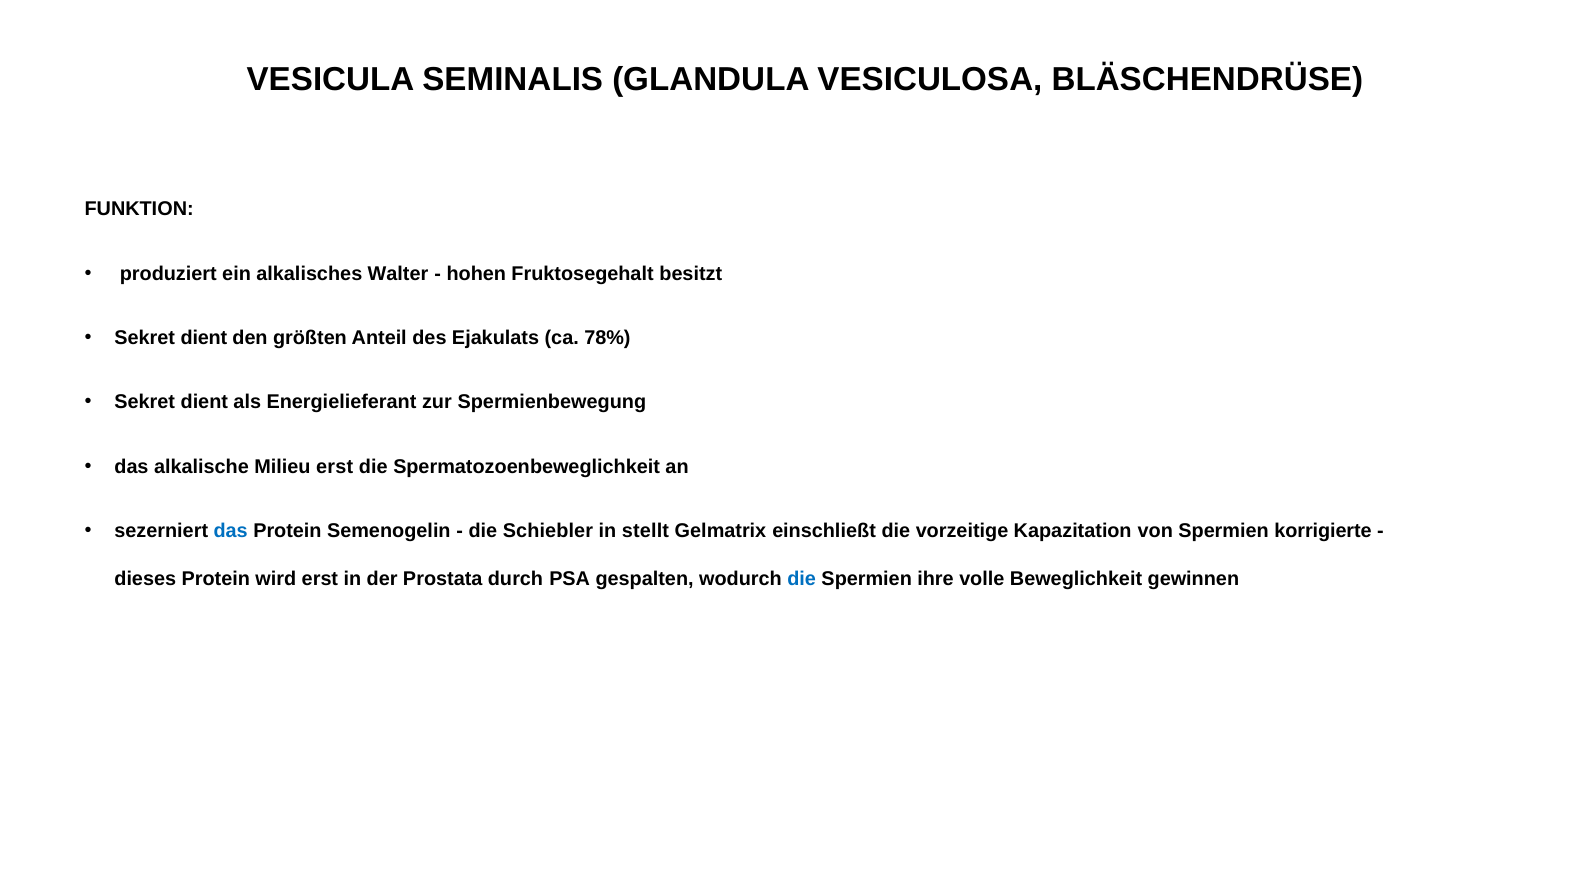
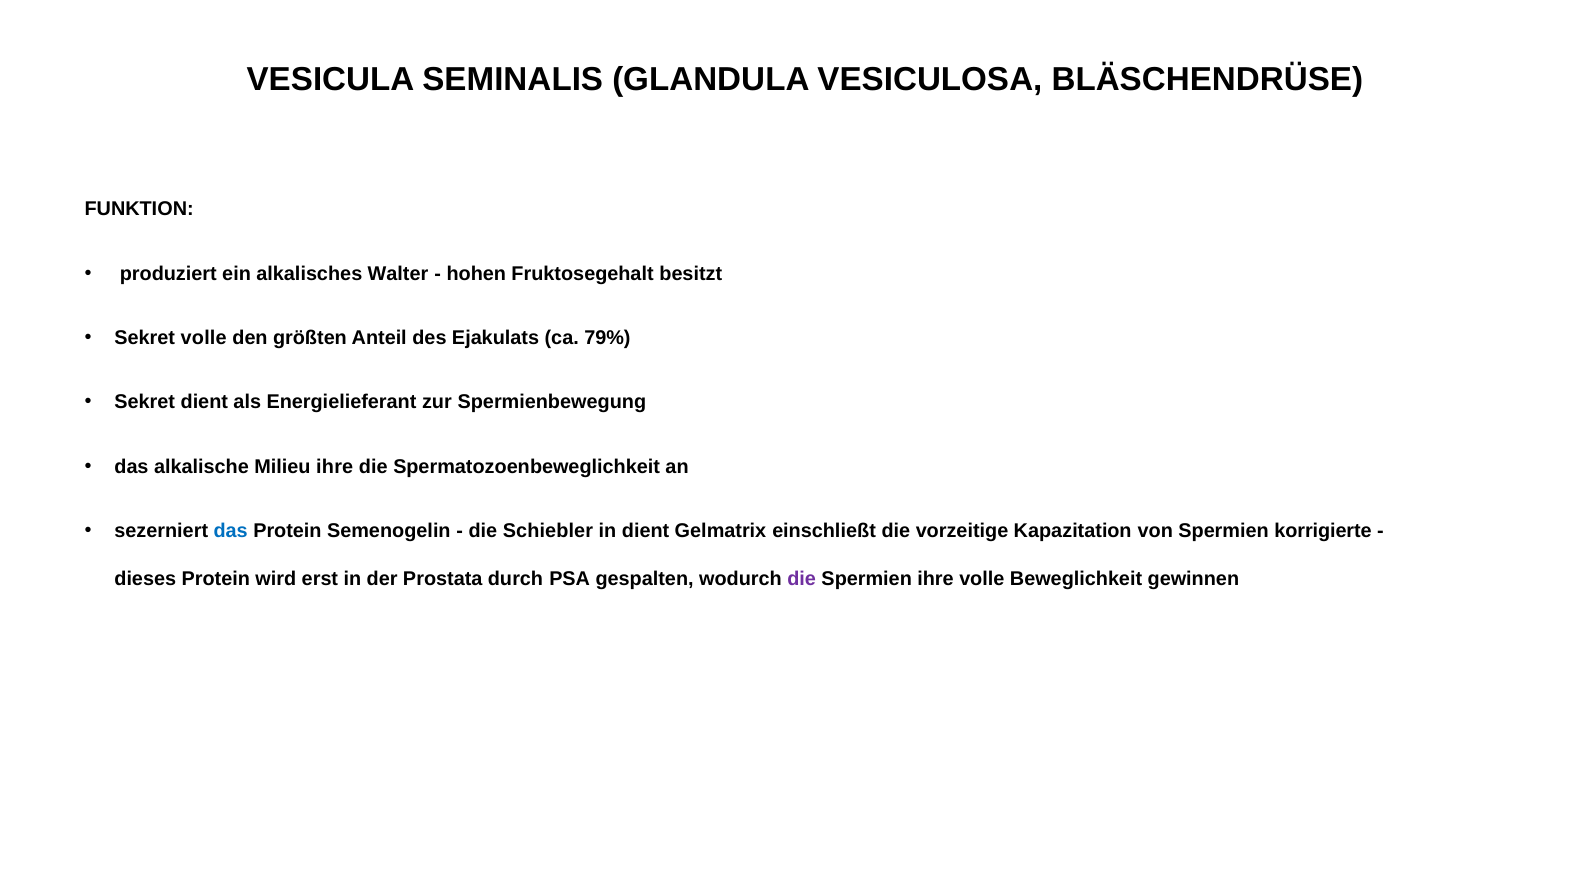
dient at (204, 338): dient -> volle
78%: 78% -> 79%
Milieu erst: erst -> ihre
in stellt: stellt -> dient
die at (802, 578) colour: blue -> purple
